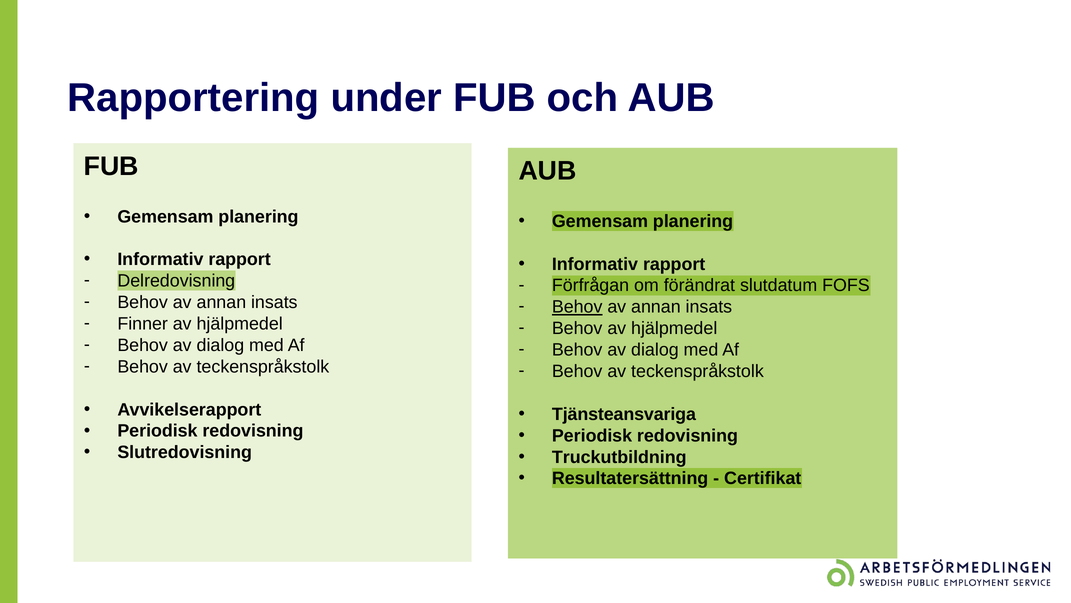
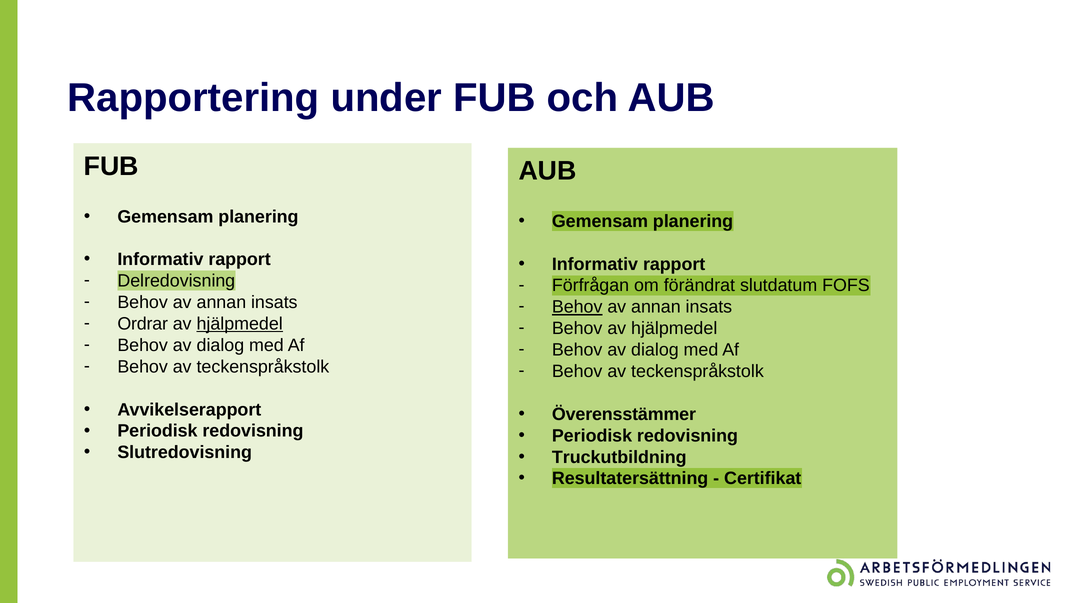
Finner: Finner -> Ordrar
hjälpmedel at (240, 324) underline: none -> present
Tjänsteansvariga: Tjänsteansvariga -> Överensstämmer
